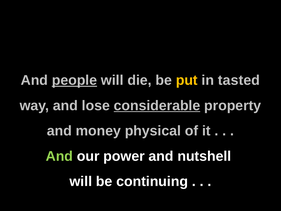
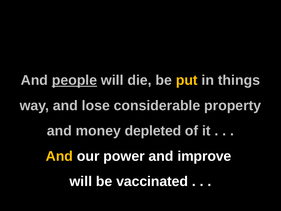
tasted: tasted -> things
considerable underline: present -> none
physical: physical -> depleted
And at (59, 156) colour: light green -> yellow
nutshell: nutshell -> improve
continuing: continuing -> vaccinated
